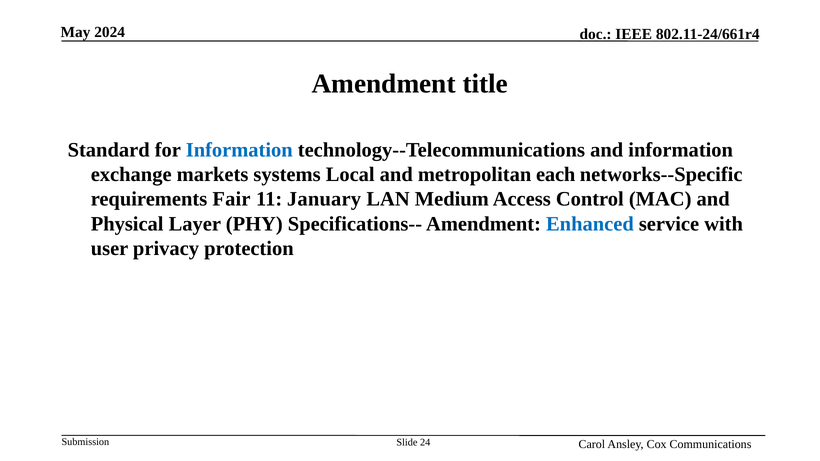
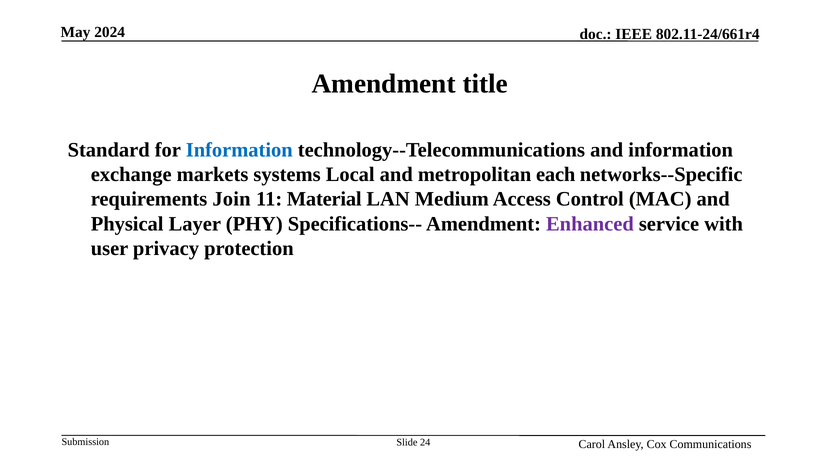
Fair: Fair -> Join
January: January -> Material
Enhanced colour: blue -> purple
